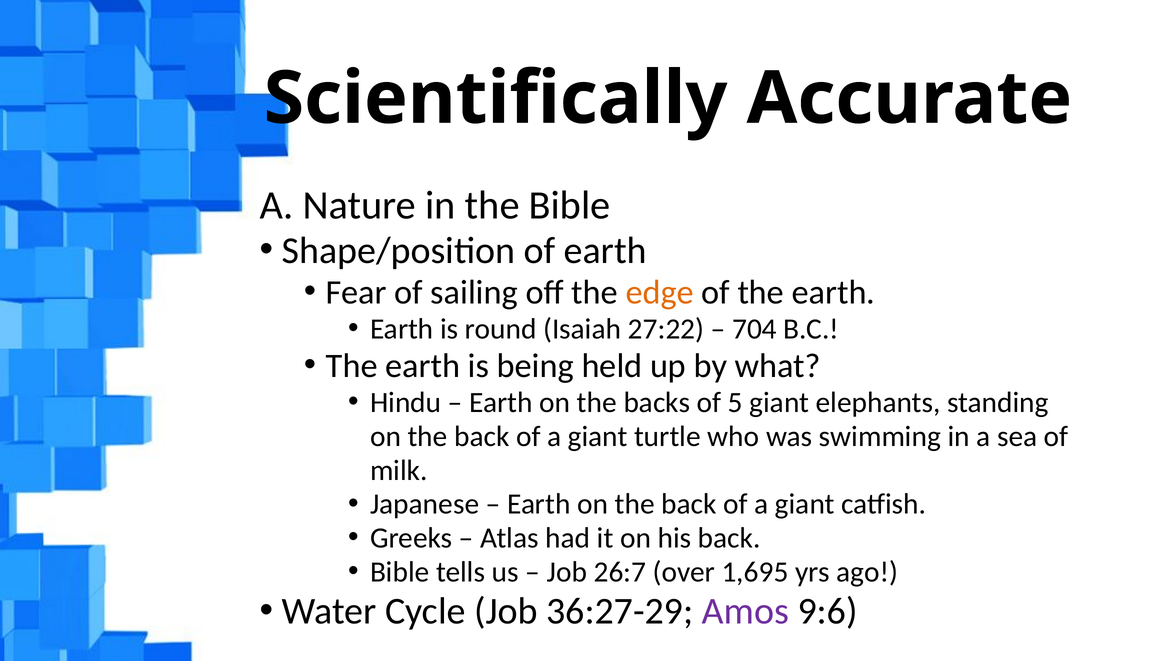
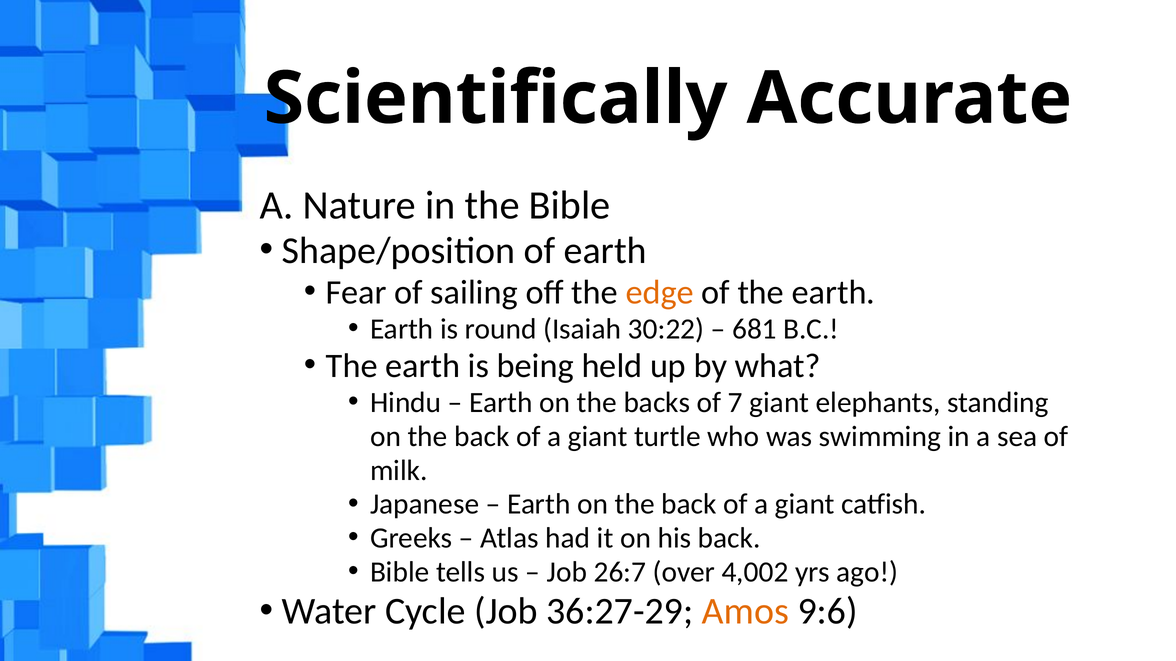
27:22: 27:22 -> 30:22
704: 704 -> 681
5: 5 -> 7
1,695: 1,695 -> 4,002
Amos colour: purple -> orange
